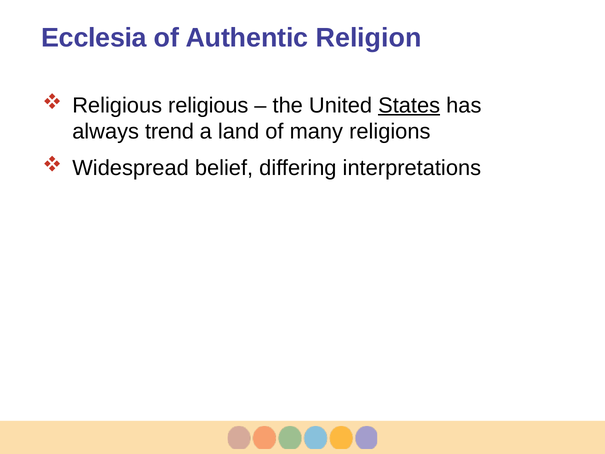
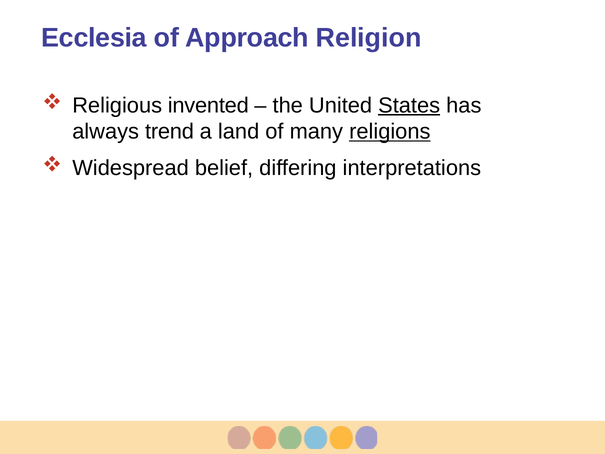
Authentic: Authentic -> Approach
Religious religious: religious -> invented
religions underline: none -> present
